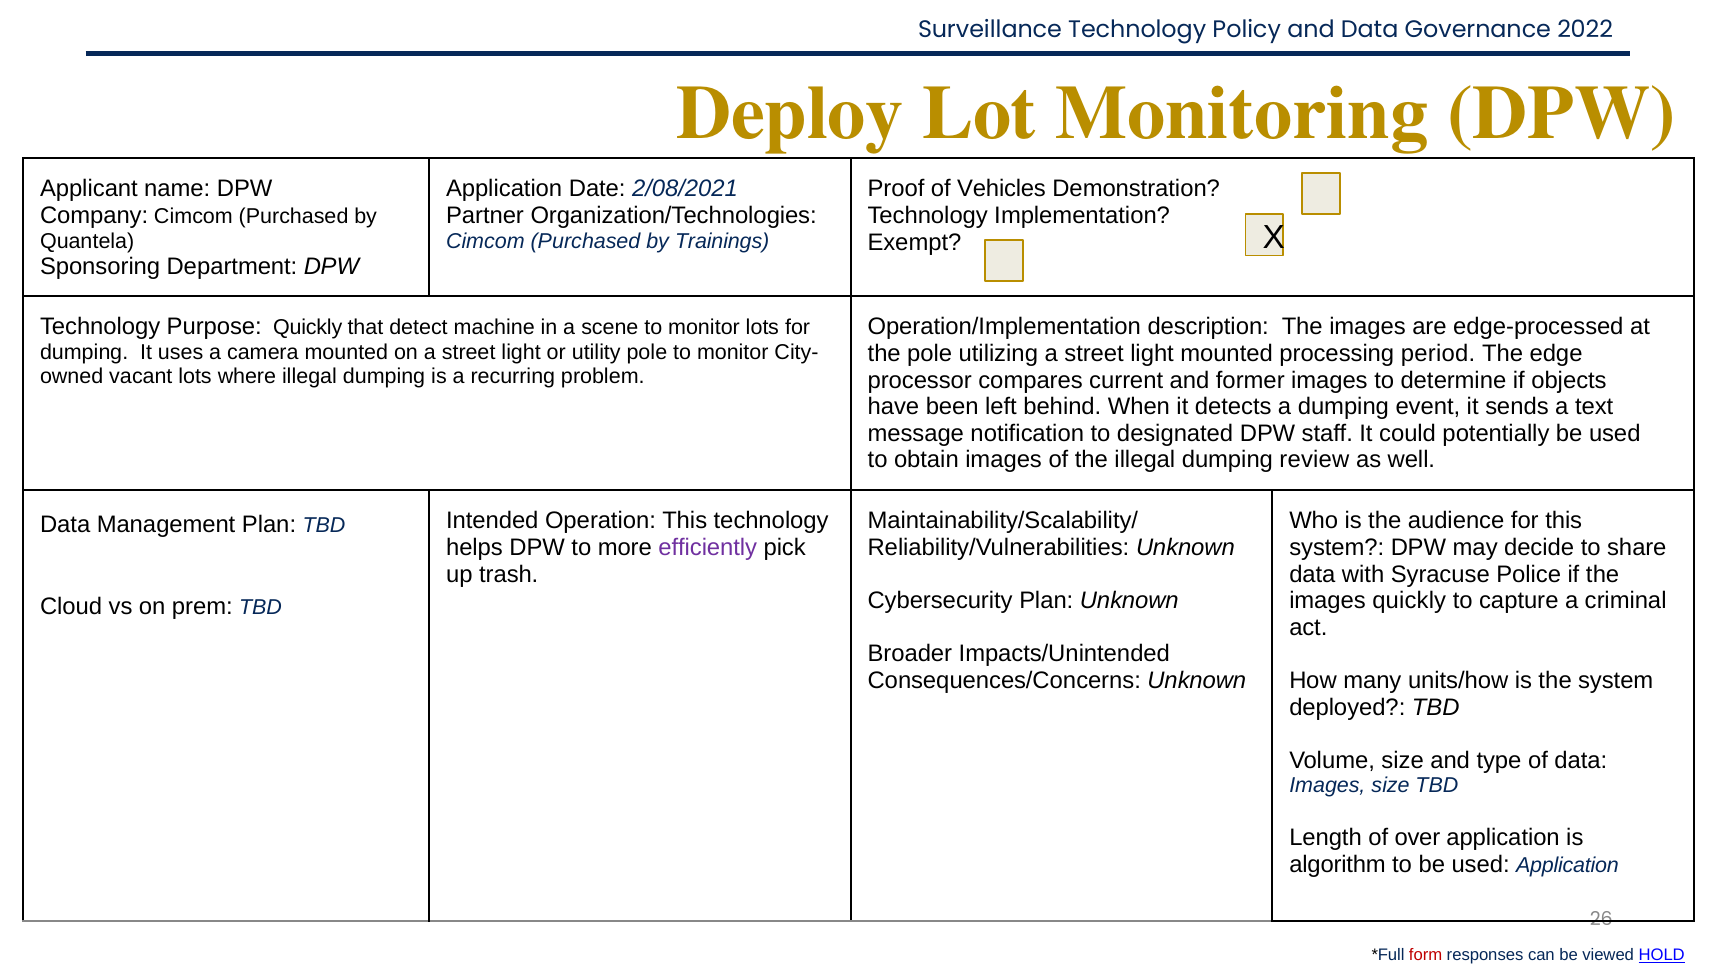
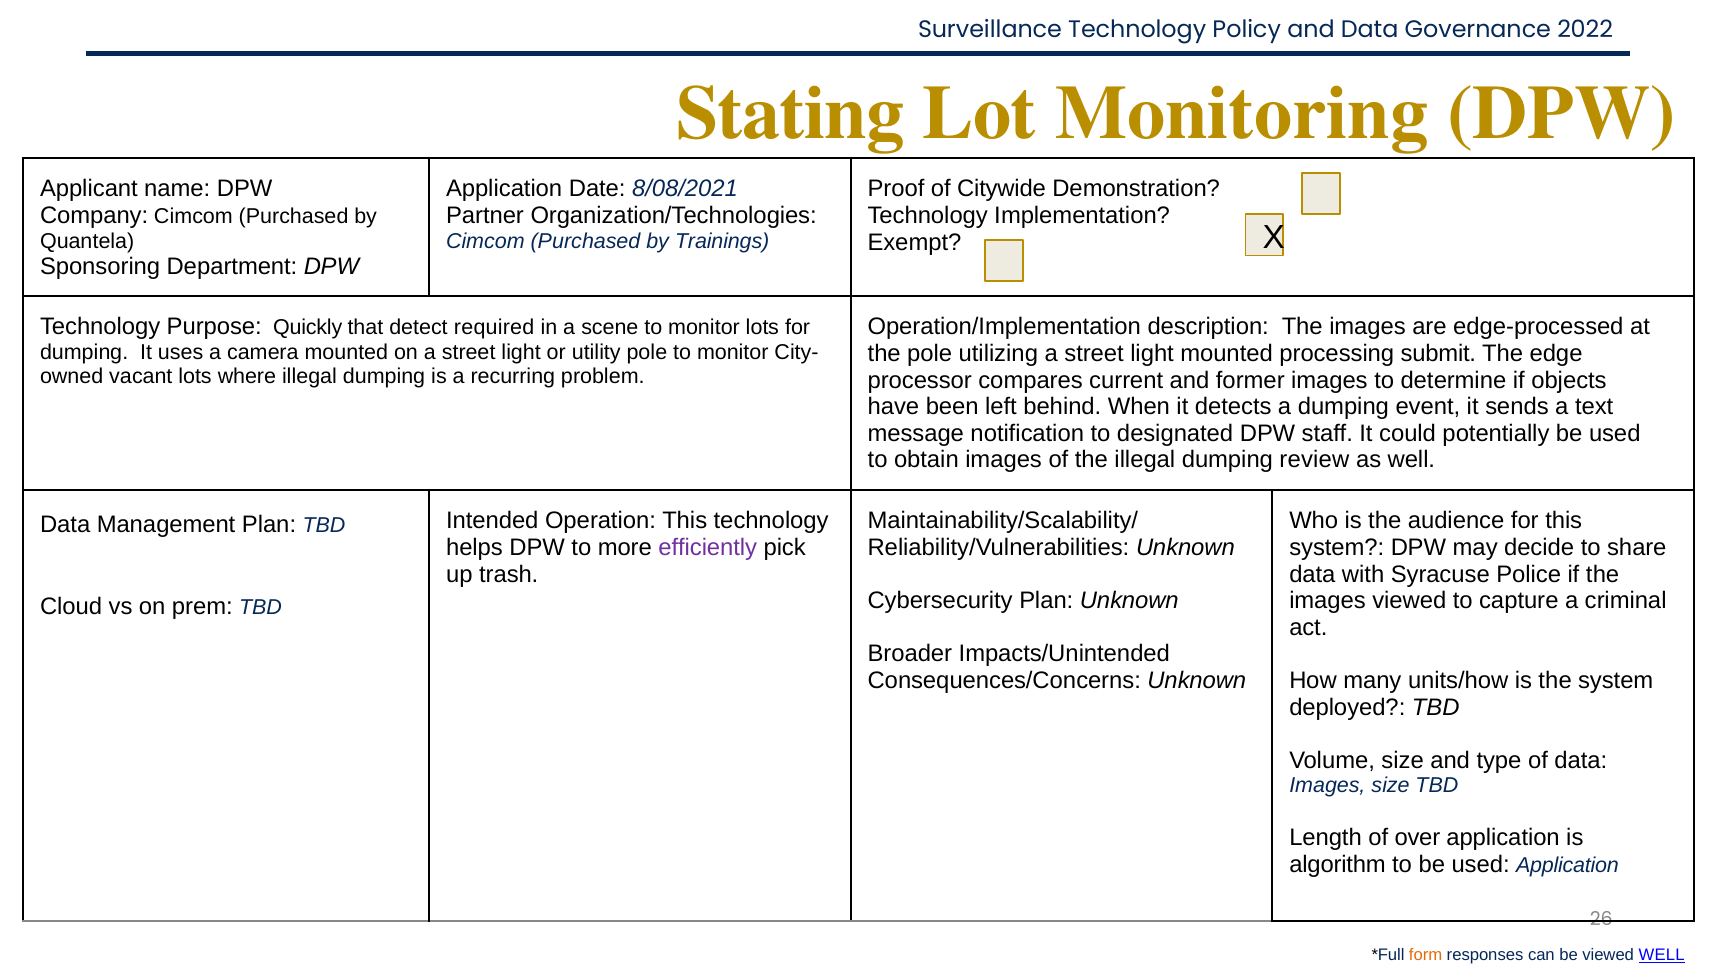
Deploy: Deploy -> Stating
2/08/2021: 2/08/2021 -> 8/08/2021
Vehicles: Vehicles -> Citywide
machine: machine -> required
period: period -> submit
images quickly: quickly -> viewed
form colour: red -> orange
viewed HOLD: HOLD -> WELL
